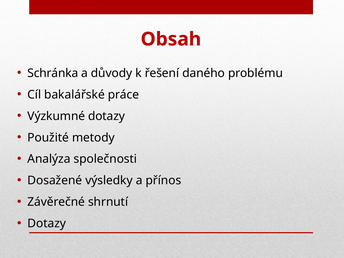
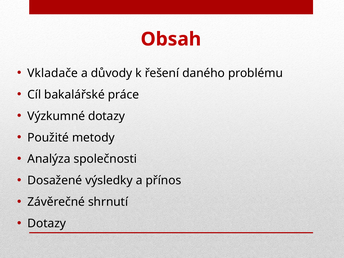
Schránka: Schránka -> Vkladače
